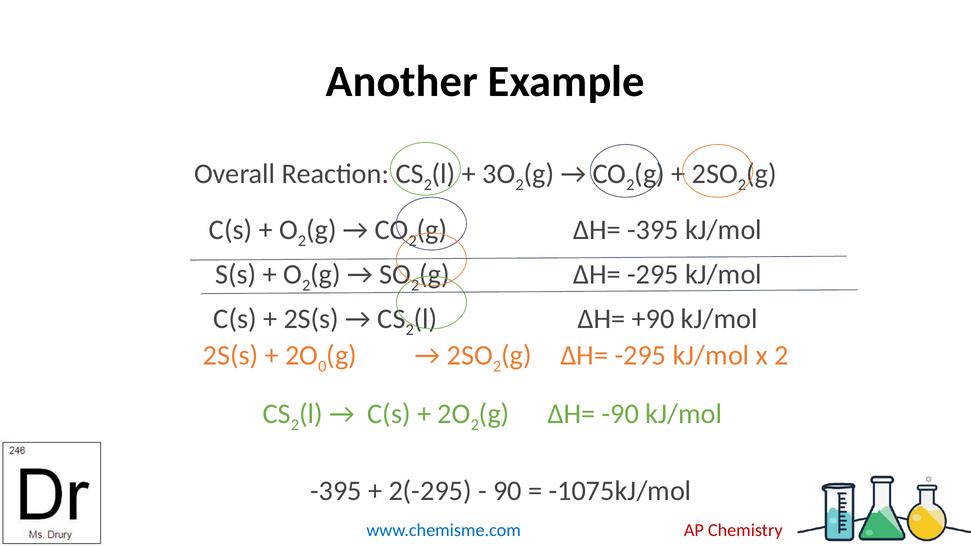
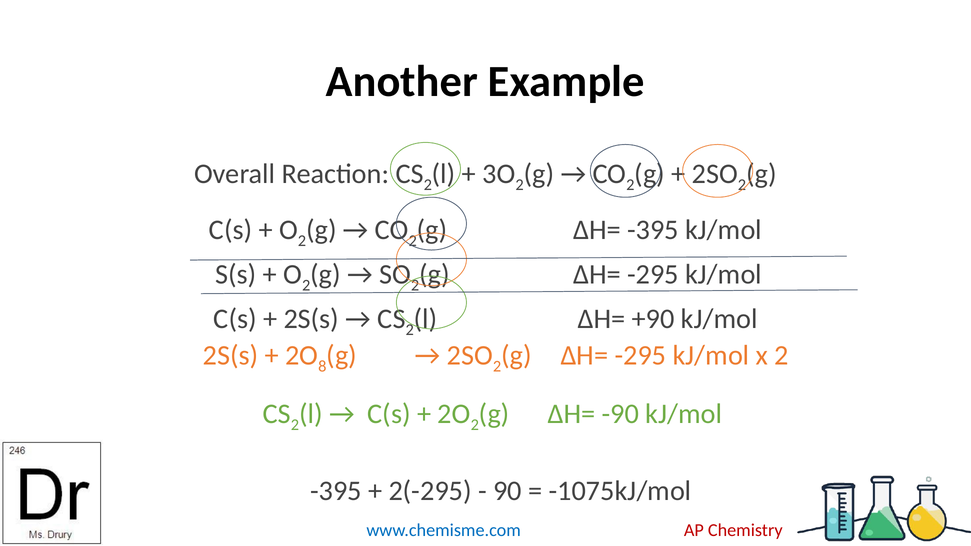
0: 0 -> 8
